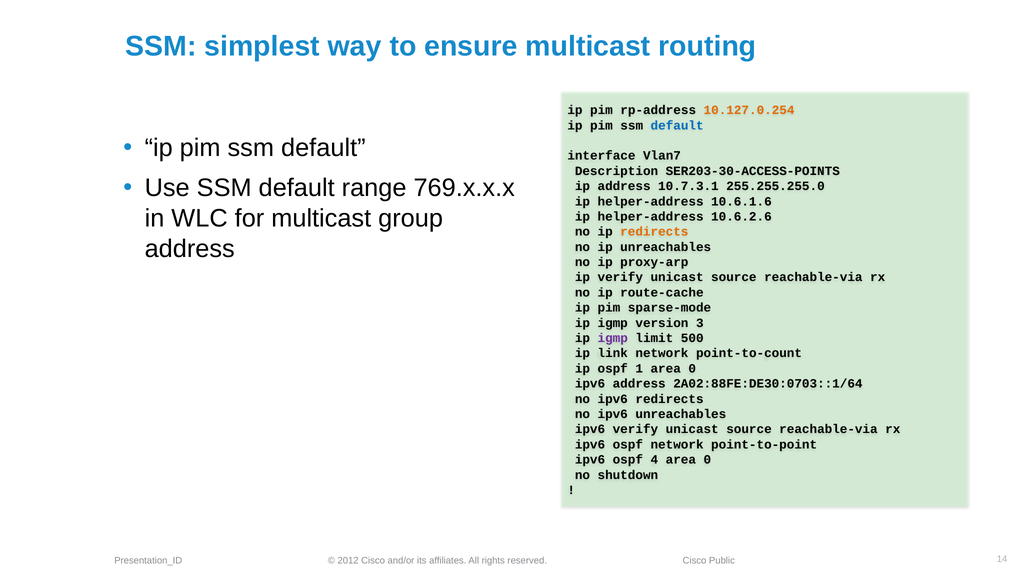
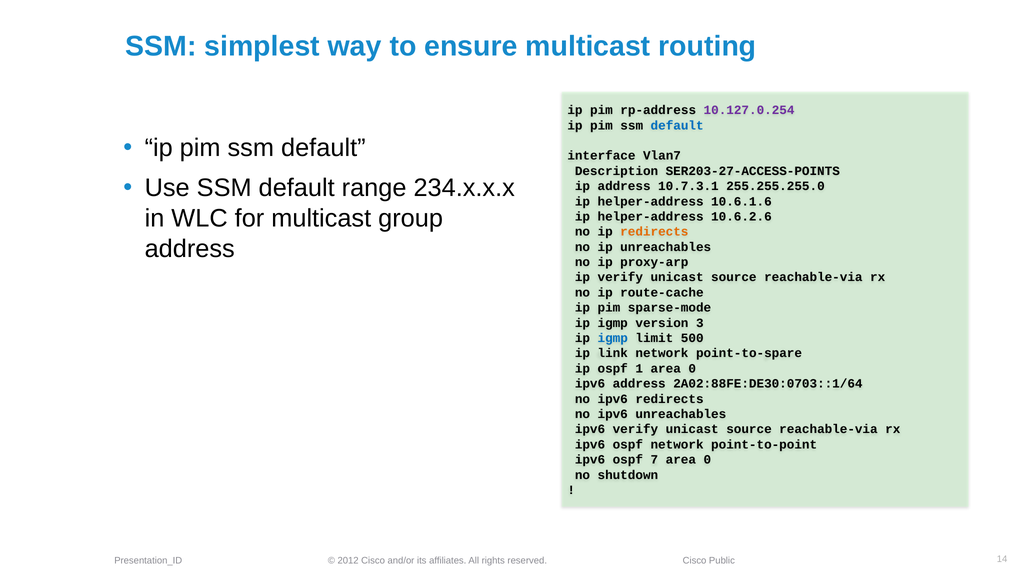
10.127.0.254 colour: orange -> purple
SER203-30-ACCESS-POINTS: SER203-30-ACCESS-POINTS -> SER203-27-ACCESS-POINTS
769.x.x.x: 769.x.x.x -> 234.x.x.x
igmp at (613, 338) colour: purple -> blue
point-to-count: point-to-count -> point-to-spare
4: 4 -> 7
